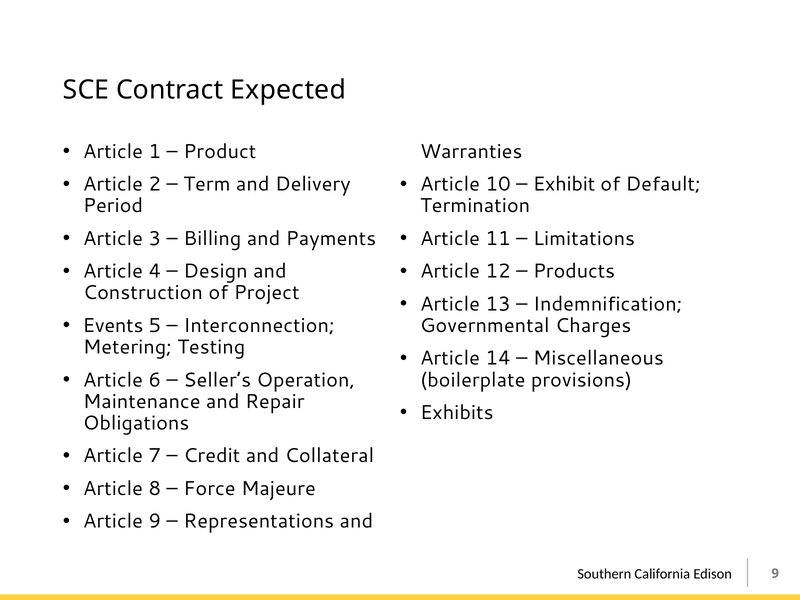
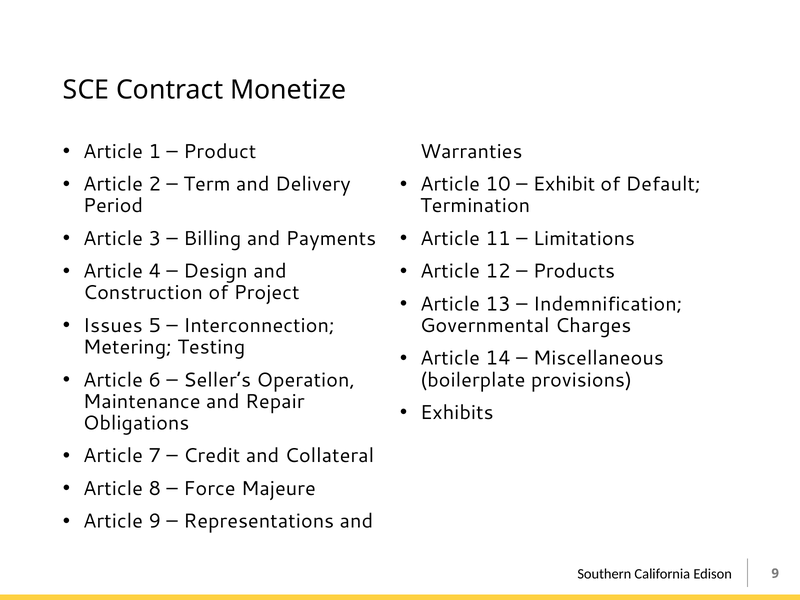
Expected: Expected -> Monetize
Events: Events -> Issues
